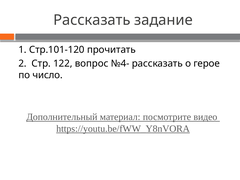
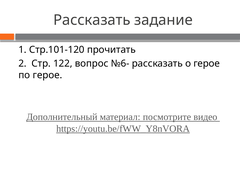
№4-: №4- -> №6-
по число: число -> герое
